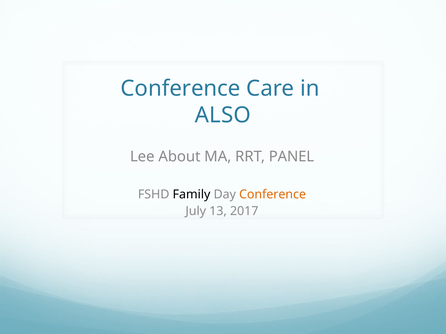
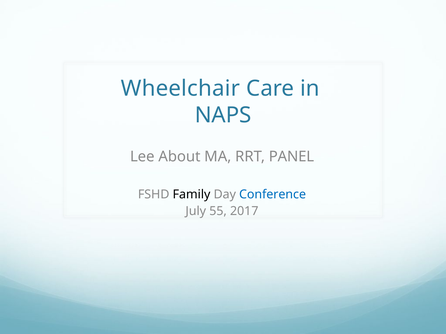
Conference at (181, 88): Conference -> Wheelchair
ALSO: ALSO -> NAPS
Conference at (273, 195) colour: orange -> blue
13: 13 -> 55
